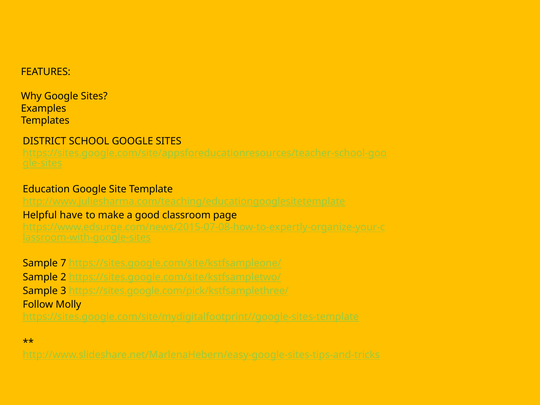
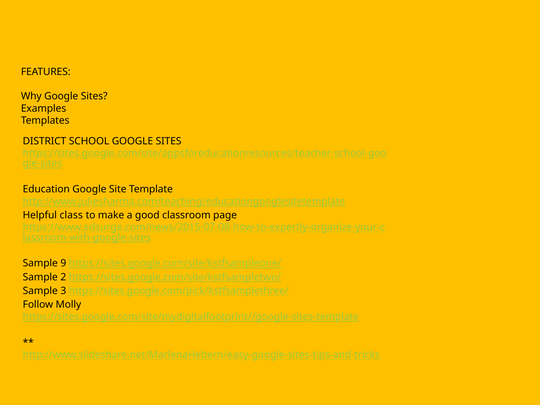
have: have -> class
7: 7 -> 9
